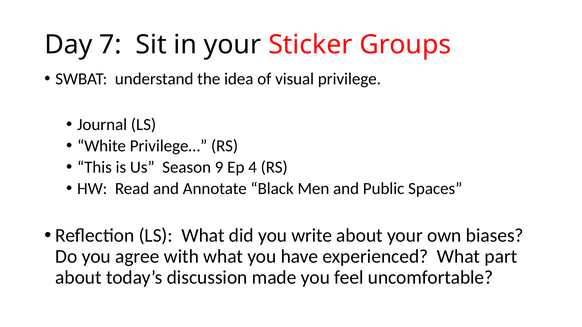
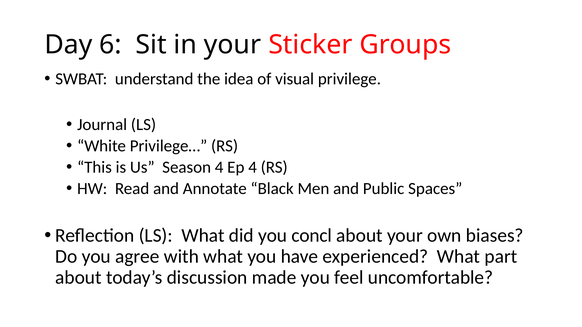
7: 7 -> 6
Season 9: 9 -> 4
write: write -> concl
